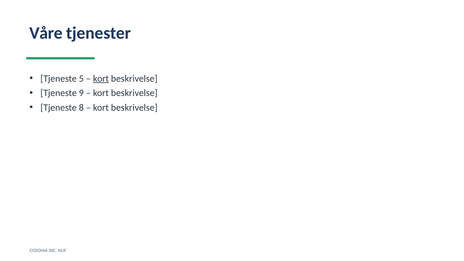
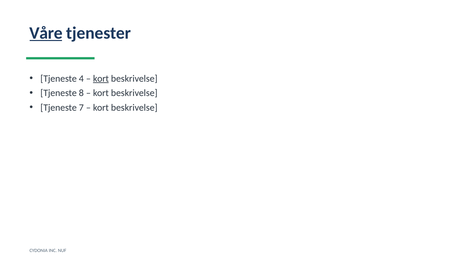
Våre underline: none -> present
5: 5 -> 4
9: 9 -> 8
8: 8 -> 7
